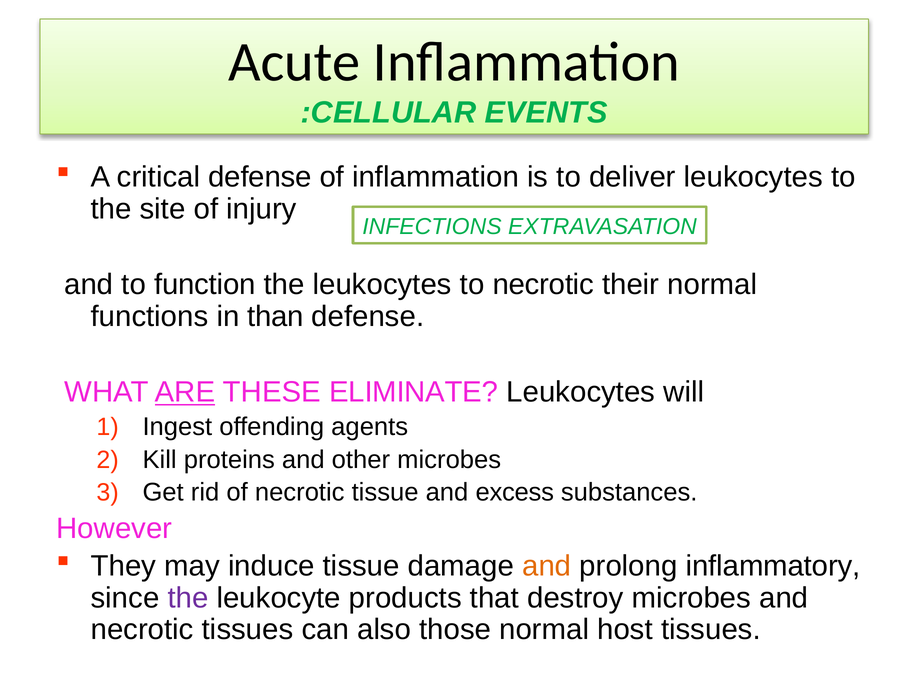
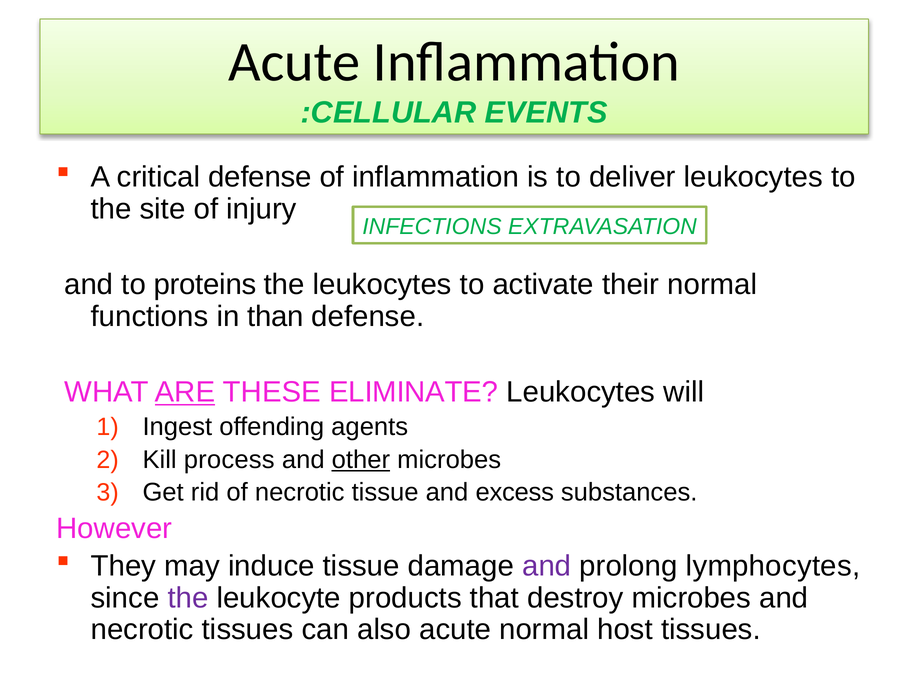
function: function -> proteins
to necrotic: necrotic -> activate
proteins: proteins -> process
other underline: none -> present
and at (547, 566) colour: orange -> purple
inflammatory: inflammatory -> lymphocytes
also those: those -> acute
